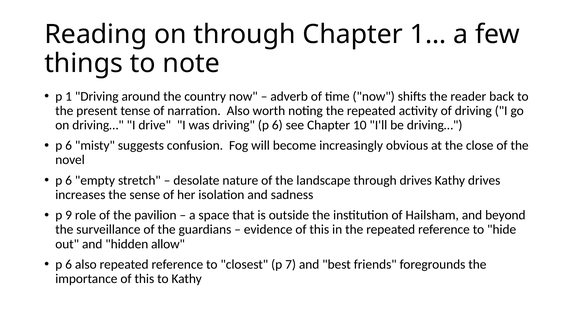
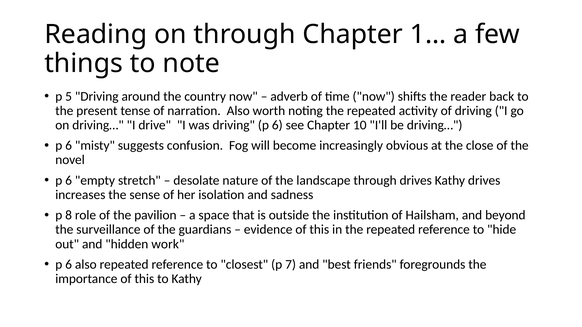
1: 1 -> 5
9: 9 -> 8
allow: allow -> work
